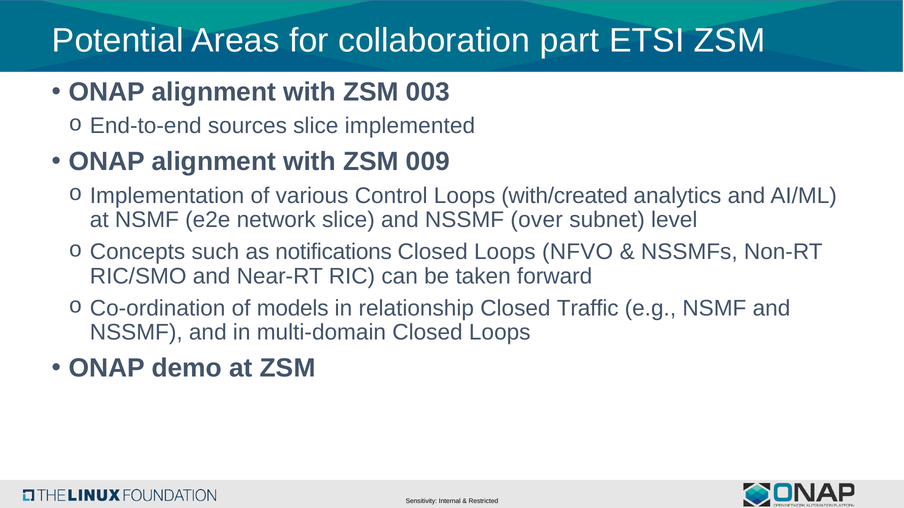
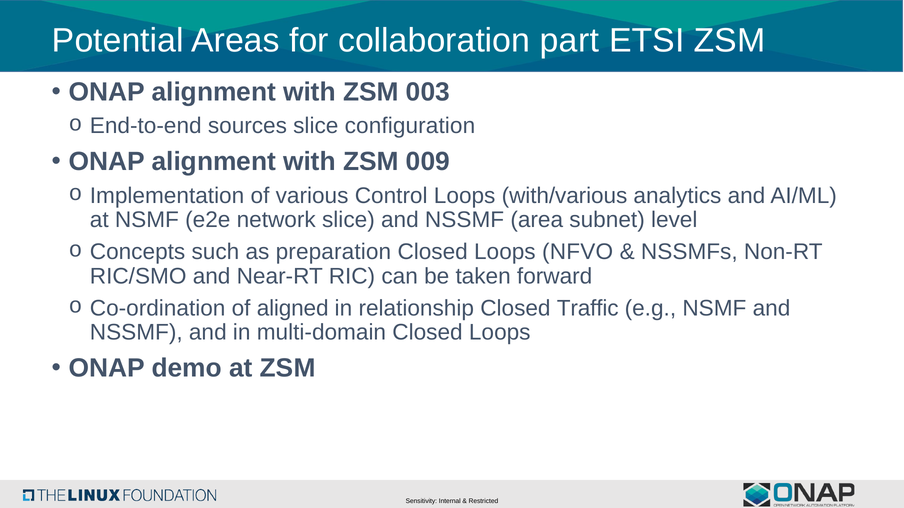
implemented: implemented -> configuration
with/created: with/created -> with/various
over: over -> area
notifications: notifications -> preparation
models: models -> aligned
